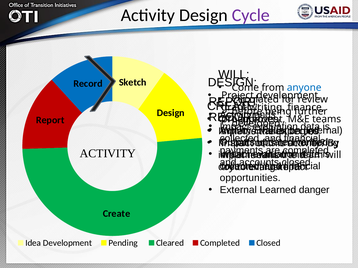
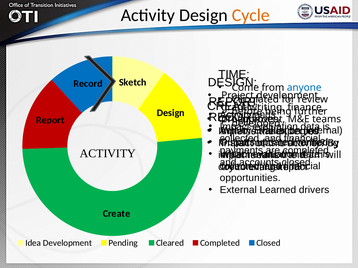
Cycle colour: purple -> orange
WILL at (234, 75): WILL -> TIME
danger: danger -> drivers
